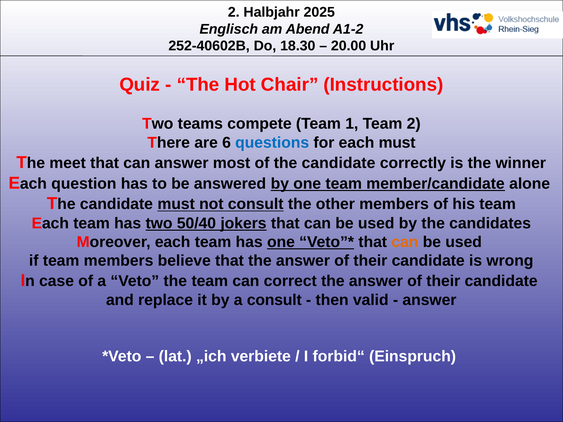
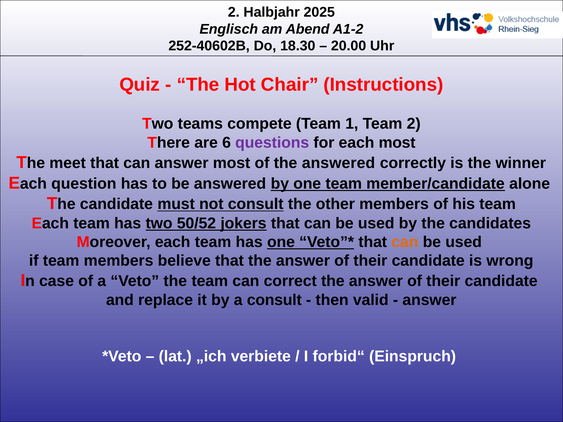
questions colour: blue -> purple
each must: must -> most
of the candidate: candidate -> answered
50/40: 50/40 -> 50/52
